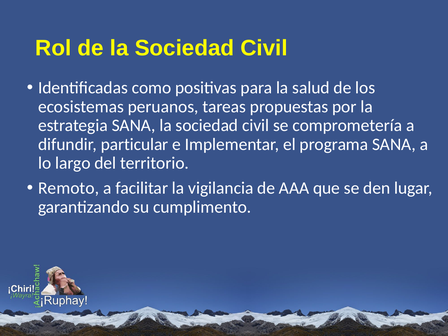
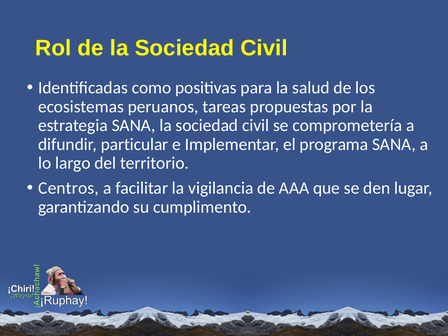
Remoto: Remoto -> Centros
